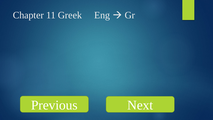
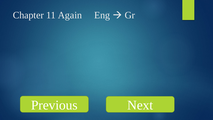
Greek: Greek -> Again
